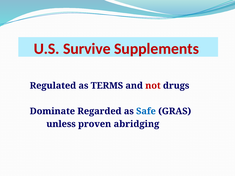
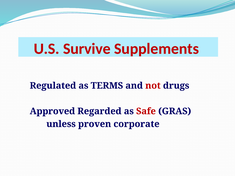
Dominate: Dominate -> Approved
Safe colour: blue -> red
abridging: abridging -> corporate
